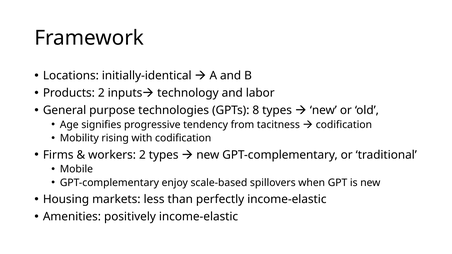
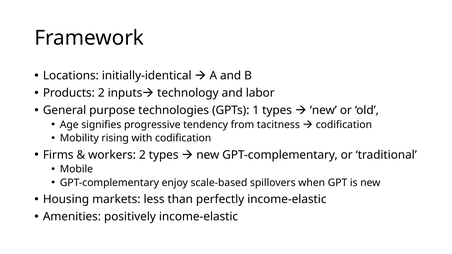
8: 8 -> 1
